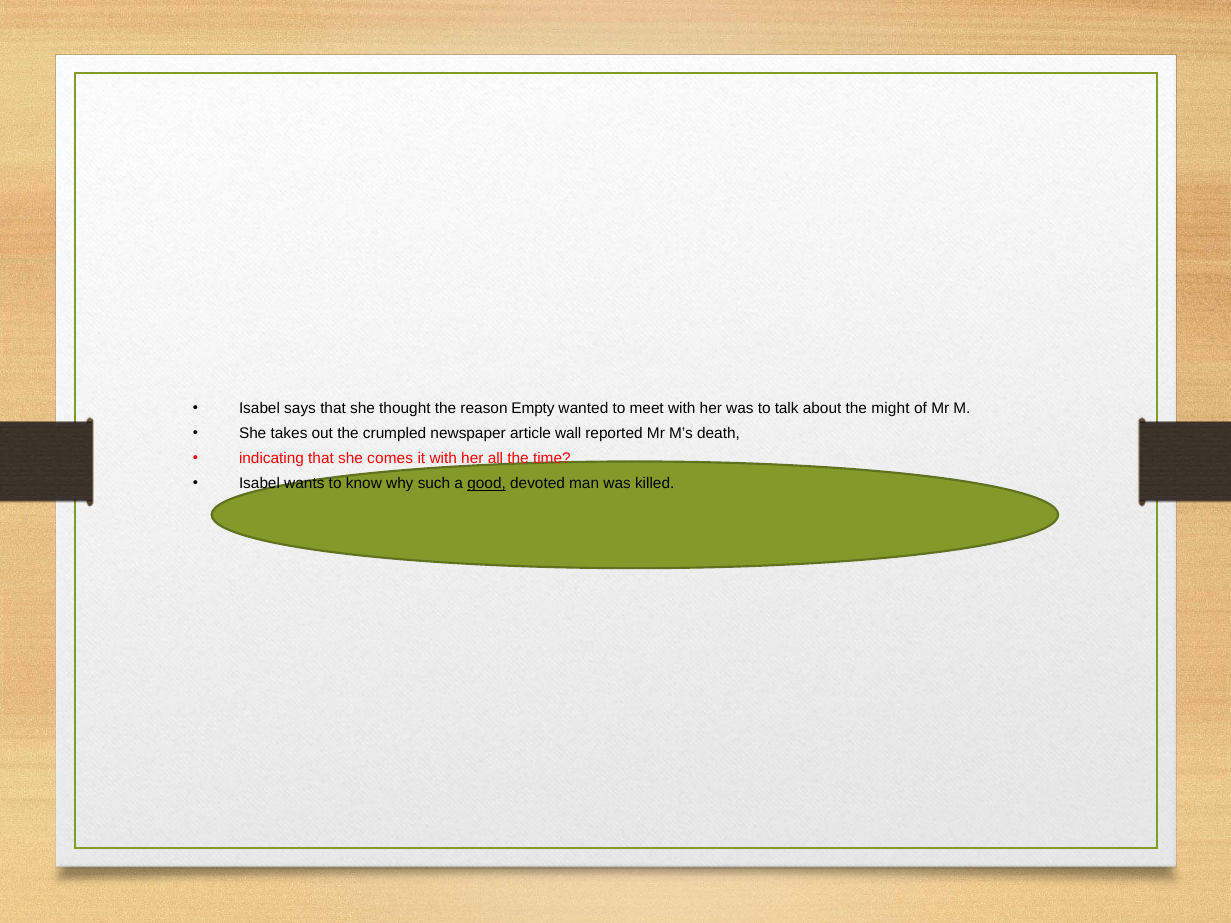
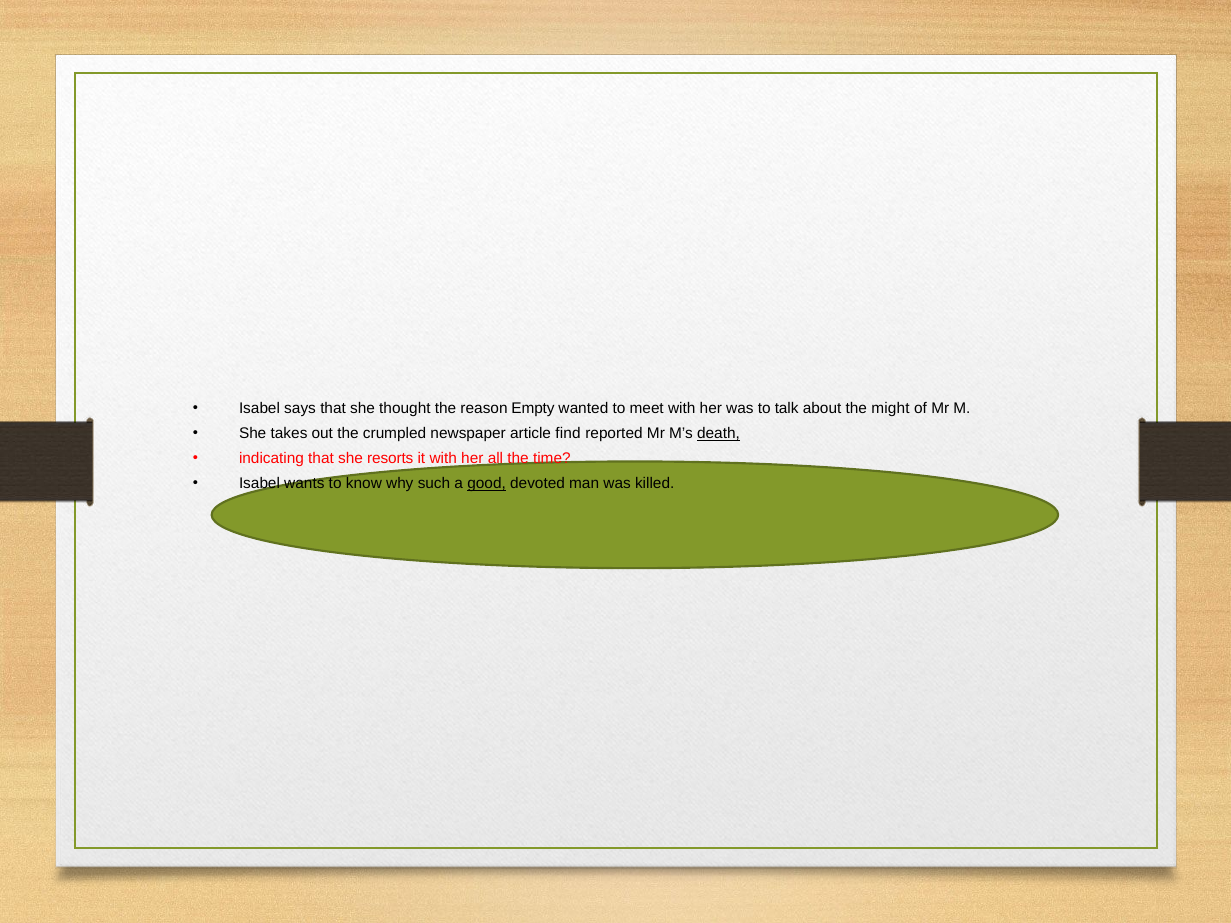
wall: wall -> find
death underline: none -> present
comes: comes -> resorts
